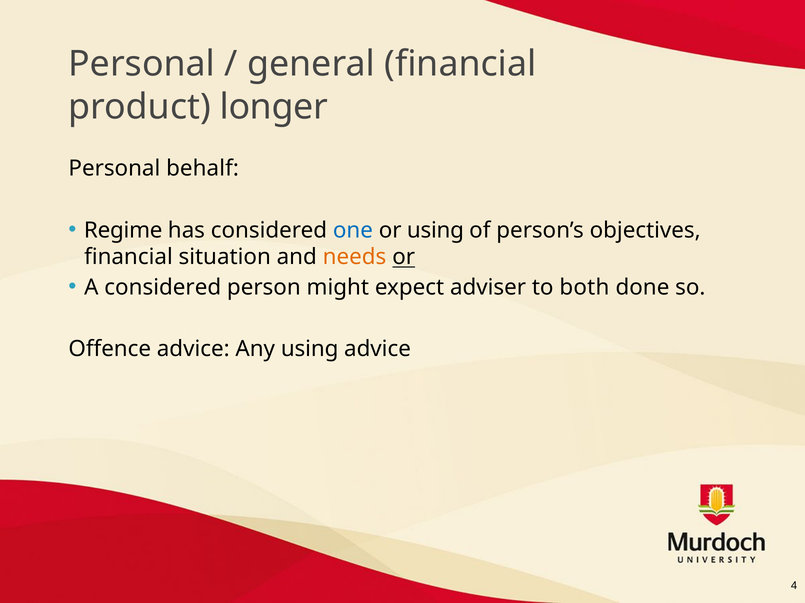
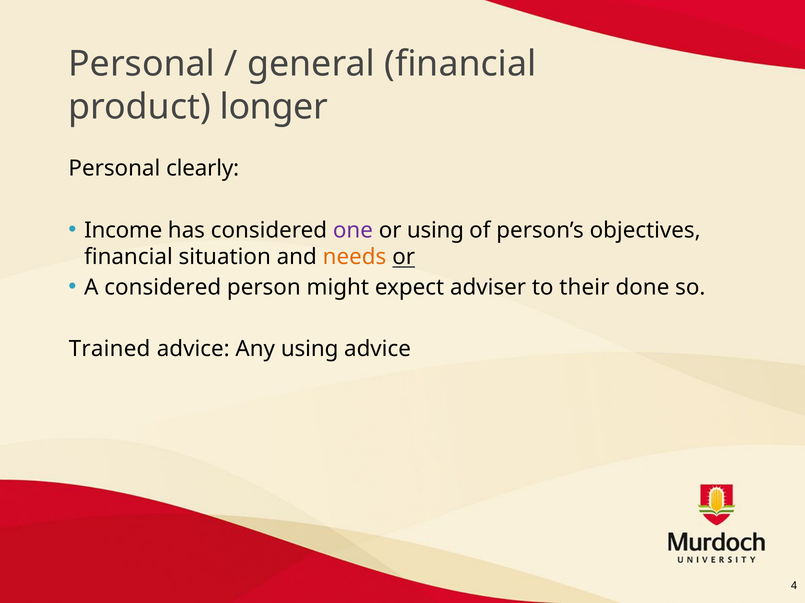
behalf: behalf -> clearly
Regime: Regime -> Income
one colour: blue -> purple
both: both -> their
Offence: Offence -> Trained
